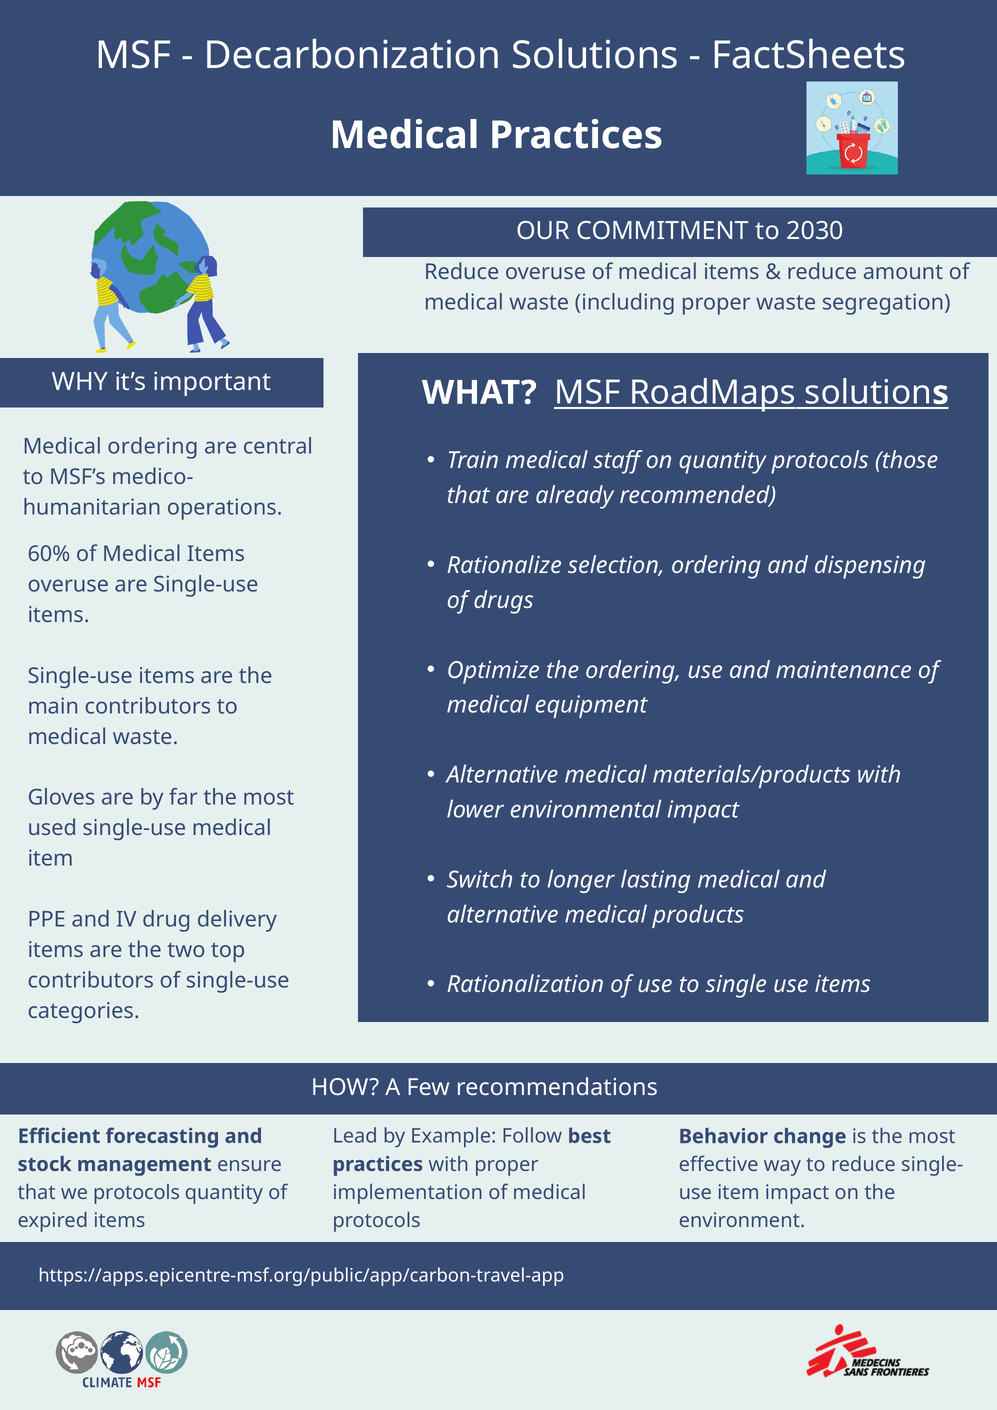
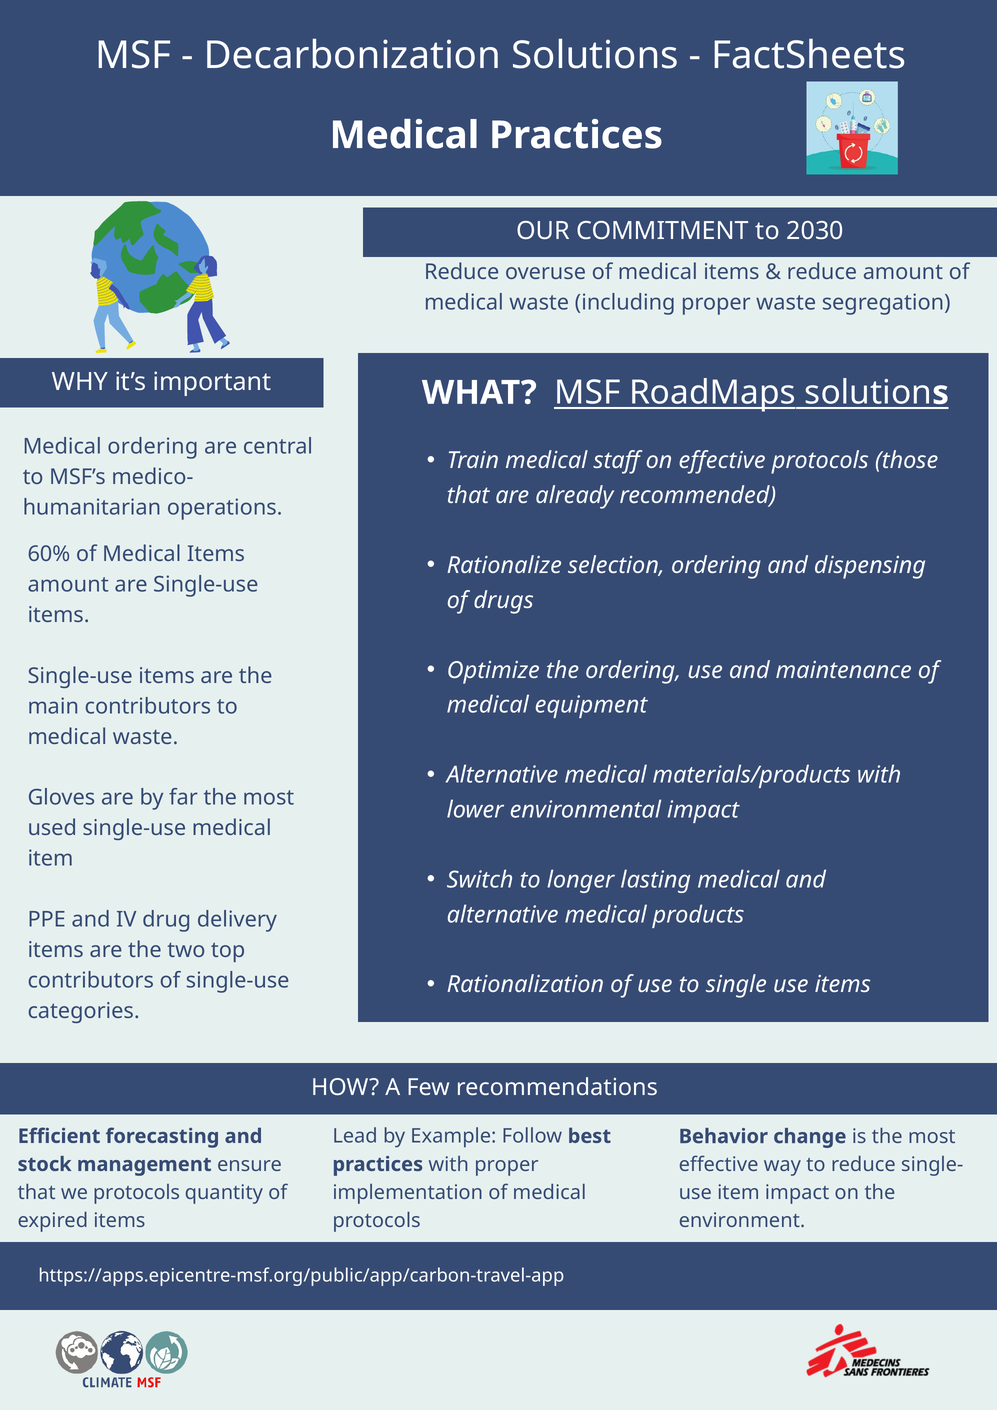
on quantity: quantity -> effective
overuse at (68, 585): overuse -> amount
